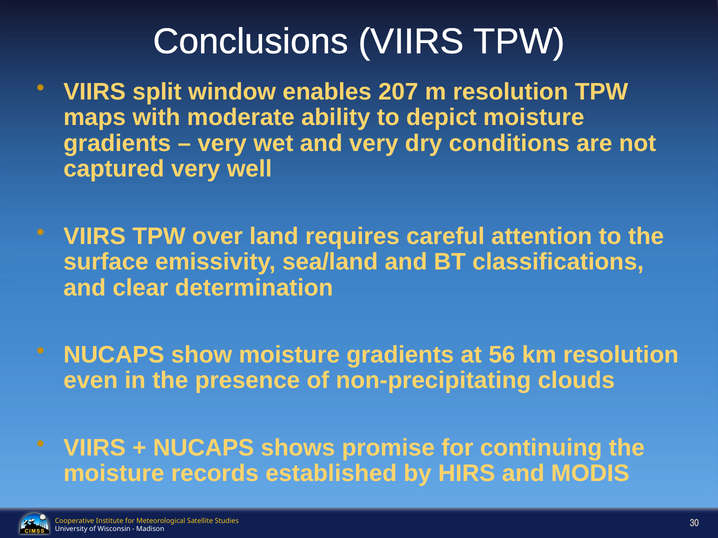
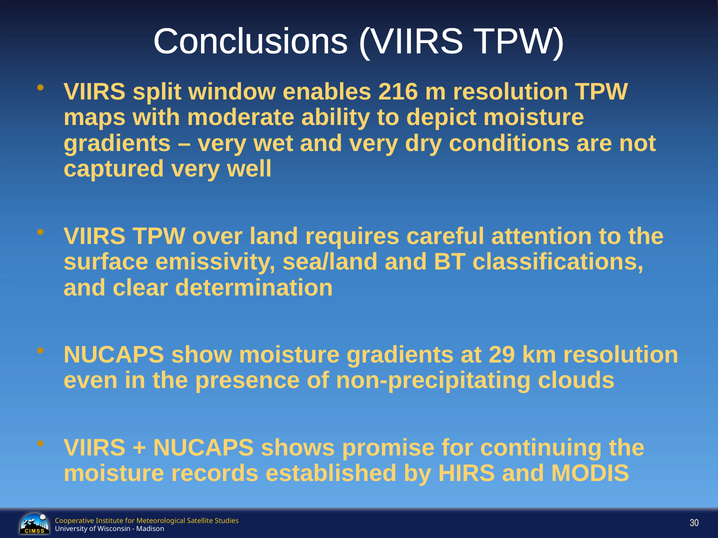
207: 207 -> 216
56: 56 -> 29
